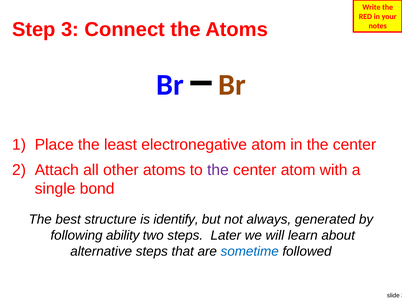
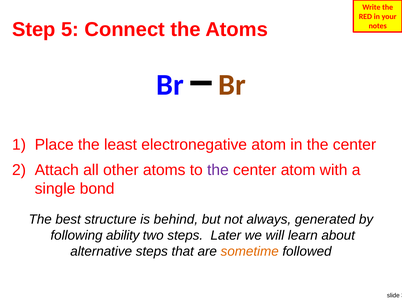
3: 3 -> 5
identify: identify -> behind
sometime colour: blue -> orange
